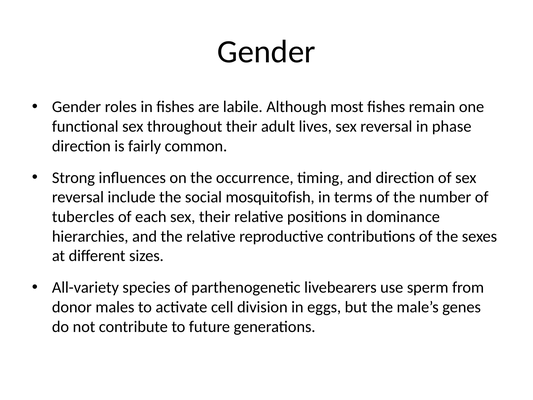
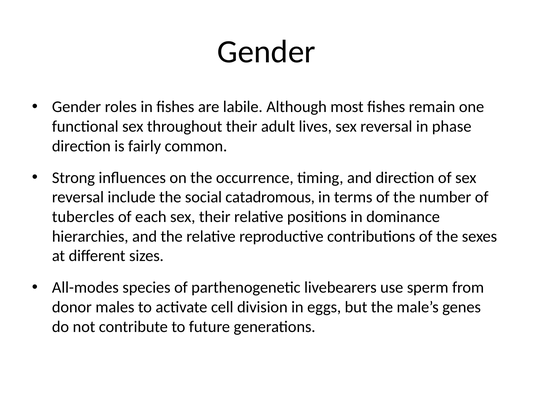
mosquitofish: mosquitofish -> catadromous
All-variety: All-variety -> All-modes
